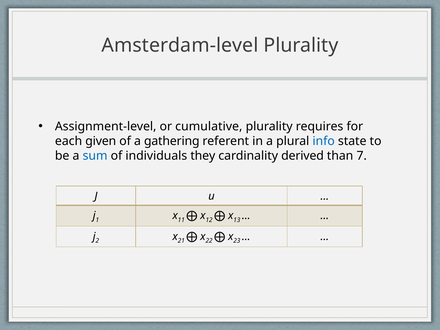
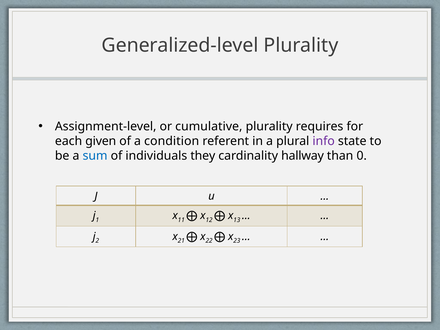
Amsterdam-level: Amsterdam-level -> Generalized-level
gathering: gathering -> condition
info colour: blue -> purple
derived: derived -> hallway
7: 7 -> 0
